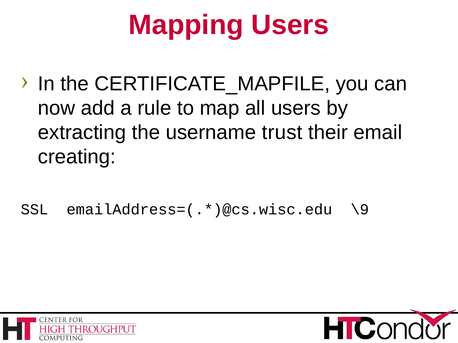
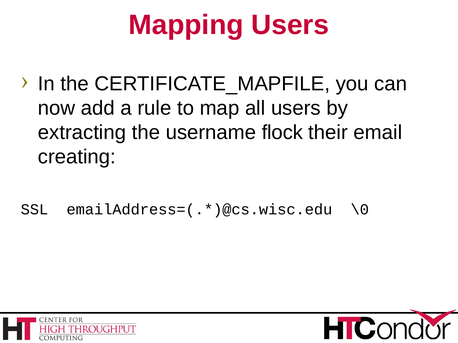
trust: trust -> flock
\9: \9 -> \0
